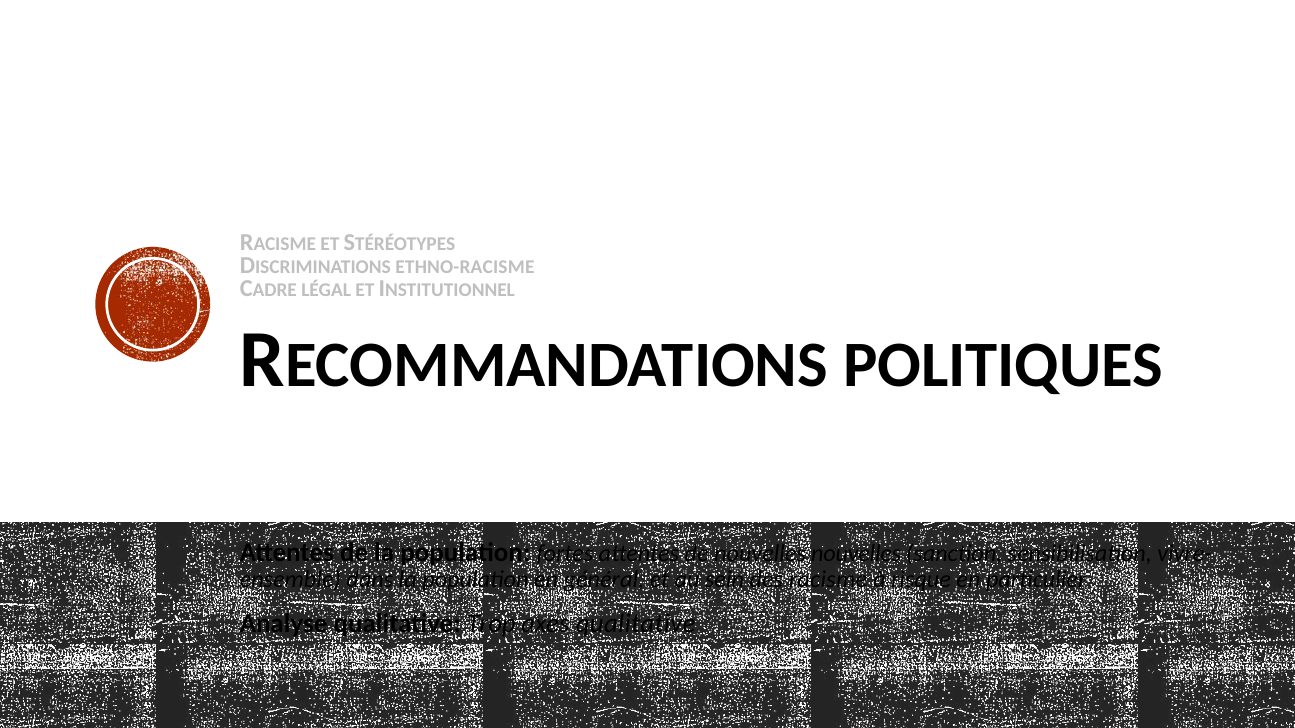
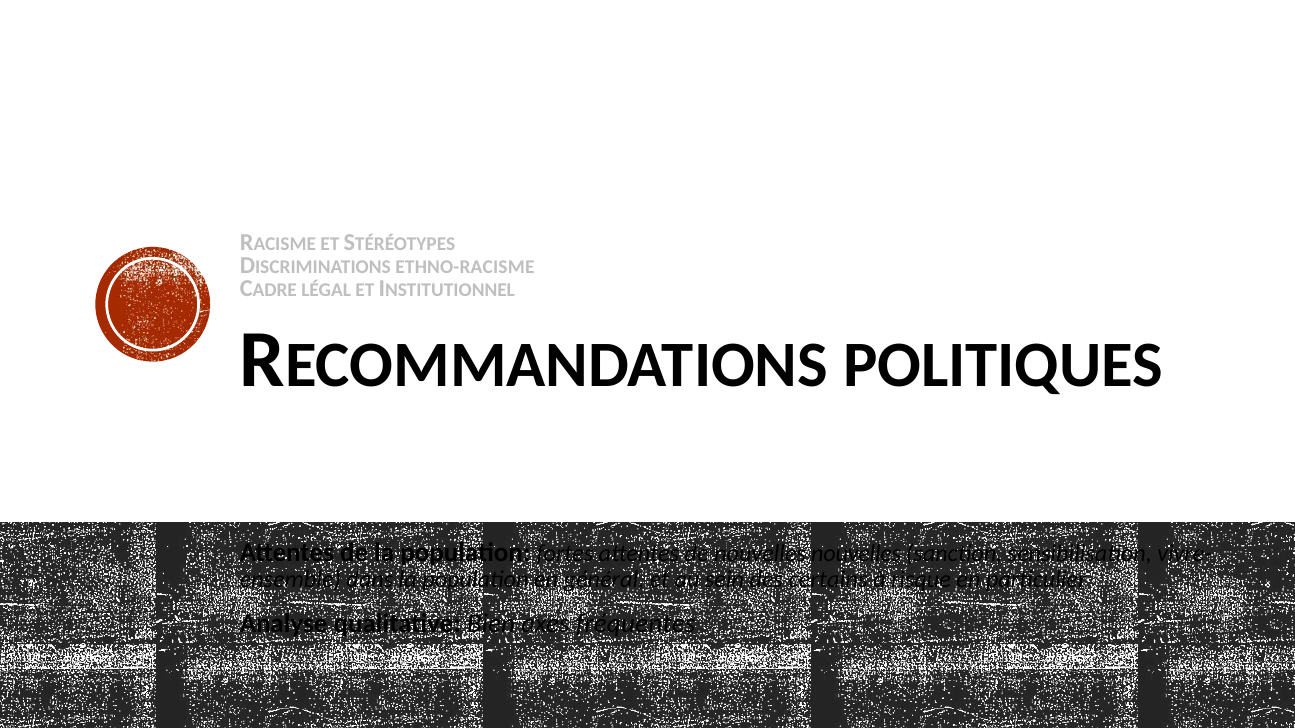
racisme: racisme -> certains
Trop: Trop -> Bien
axes qualitative: qualitative -> fréquentes
